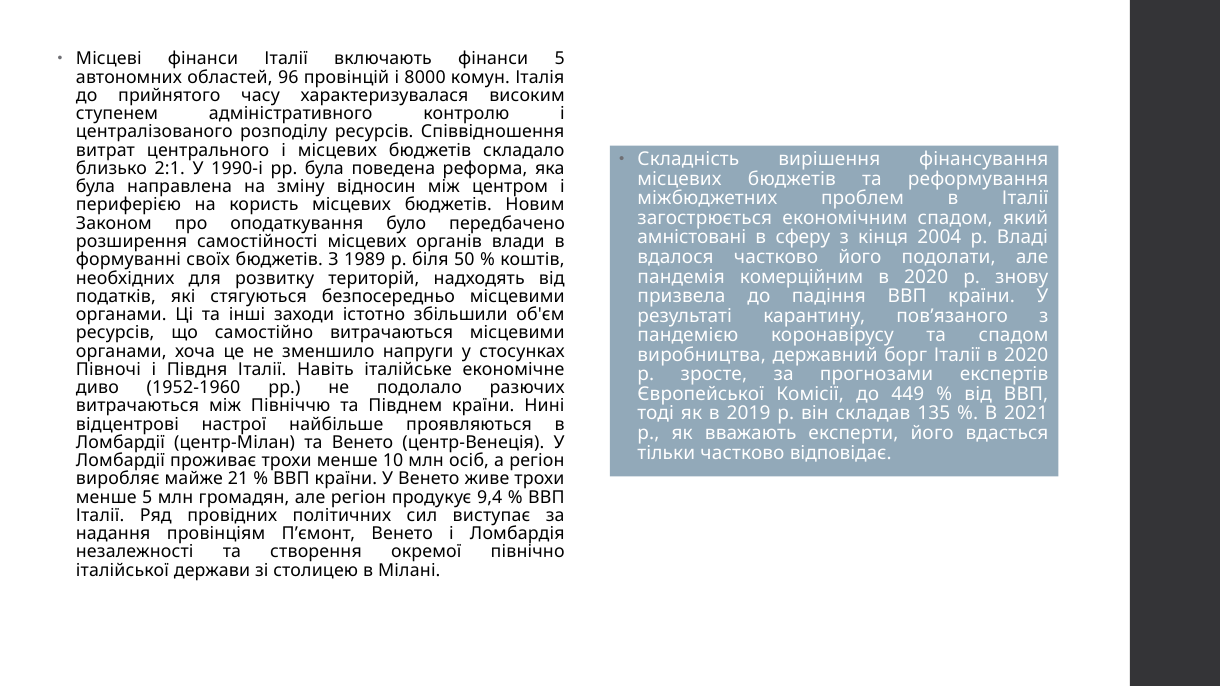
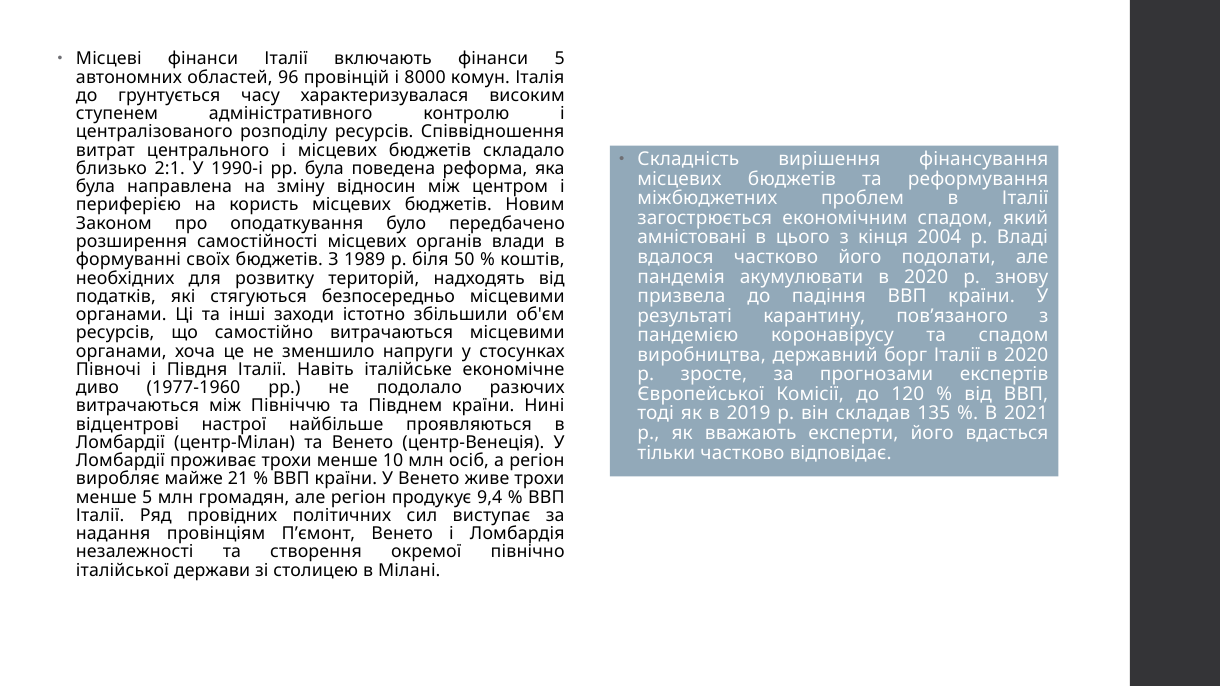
прийнятого: прийнятого -> грунтується
сферу: сферу -> цього
комерційним: комерційним -> акумулювати
1952-1960: 1952-1960 -> 1977-1960
449: 449 -> 120
